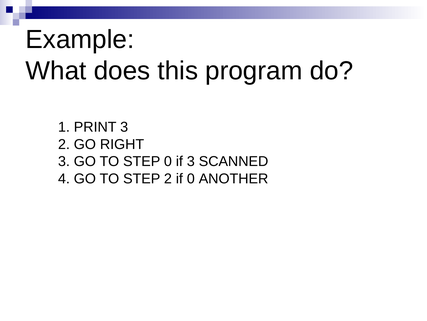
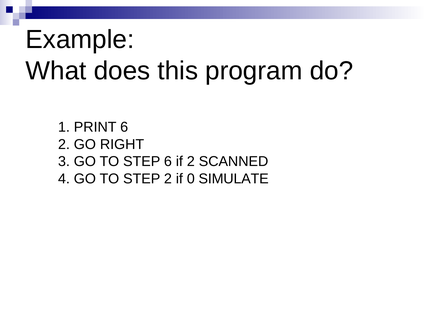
PRINT 3: 3 -> 6
STEP 0: 0 -> 6
if 3: 3 -> 2
ANOTHER: ANOTHER -> SIMULATE
